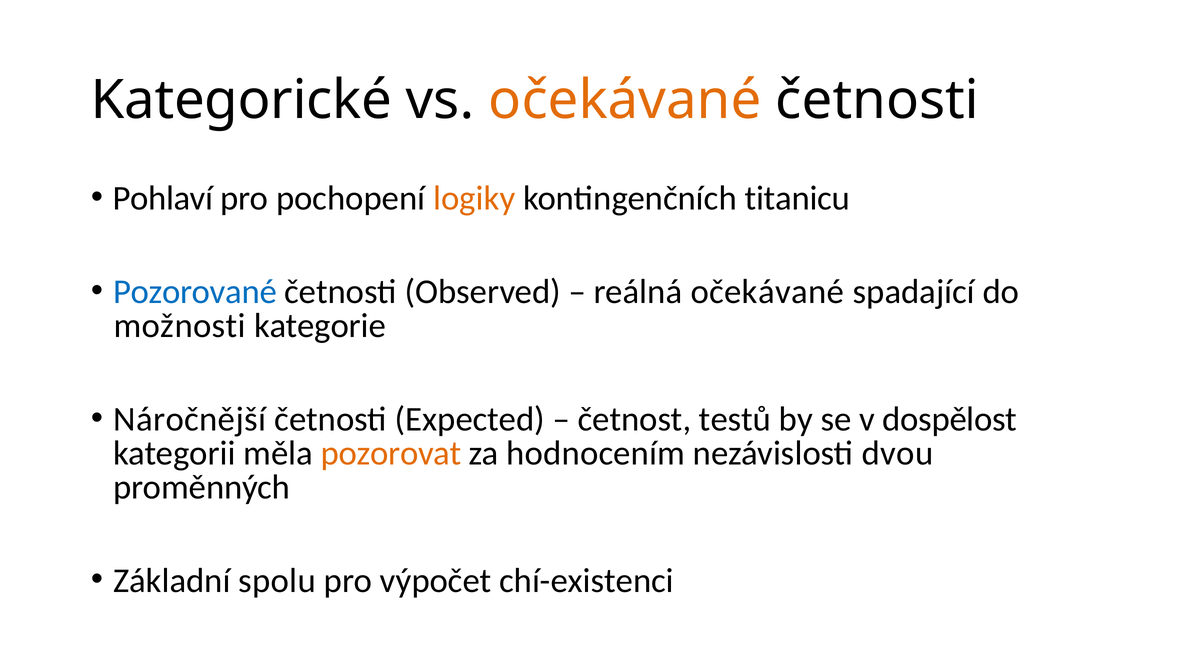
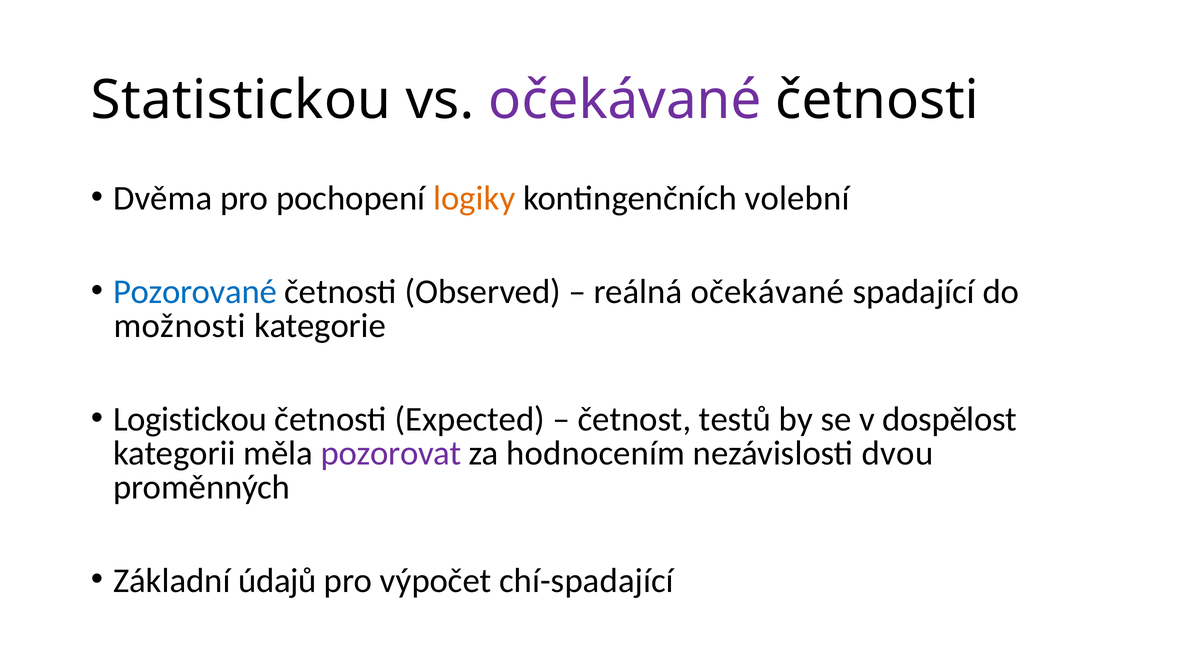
Kategorické: Kategorické -> Statistickou
očekávané at (625, 100) colour: orange -> purple
Pohlaví: Pohlaví -> Dvěma
titanicu: titanicu -> volební
Náročnější: Náročnější -> Logistickou
pozorovat colour: orange -> purple
spolu: spolu -> údajů
chí-existenci: chí-existenci -> chí-spadající
